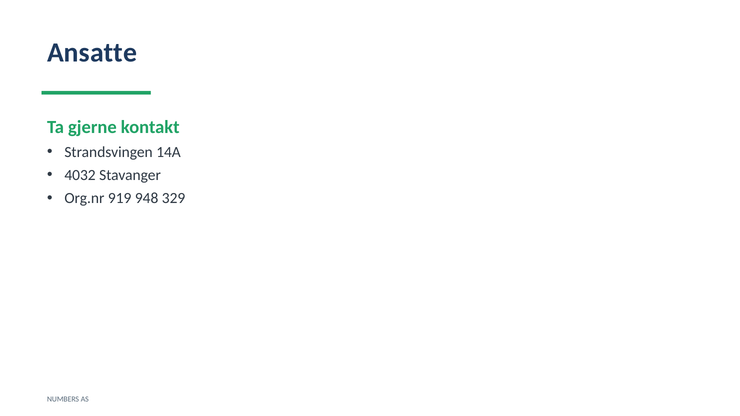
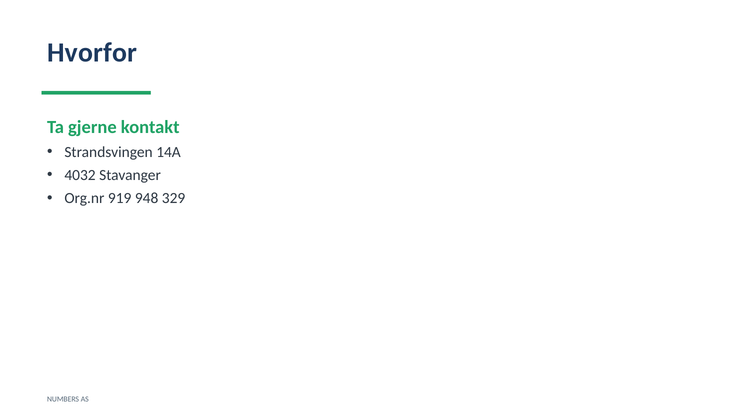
Ansatte: Ansatte -> Hvorfor
